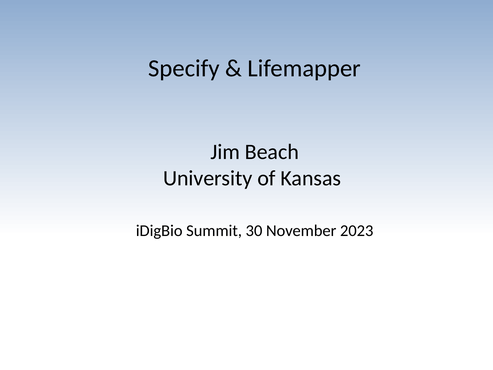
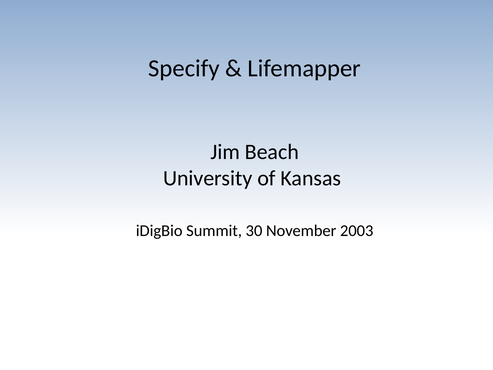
2023: 2023 -> 2003
